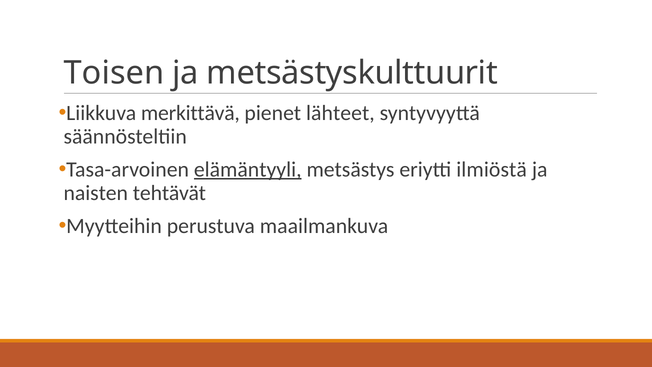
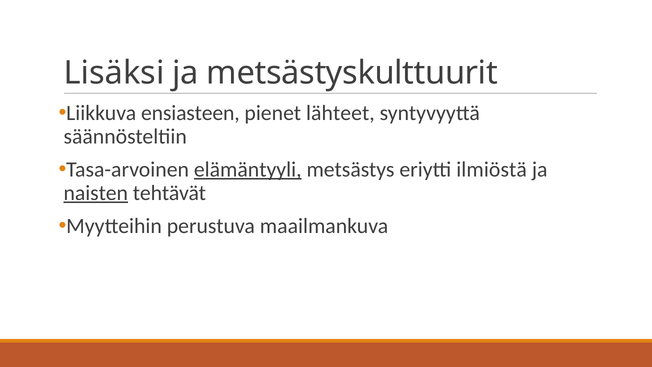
Toisen: Toisen -> Lisäksi
merkittävä: merkittävä -> ensiasteen
naisten underline: none -> present
